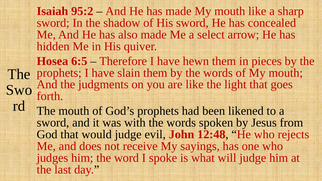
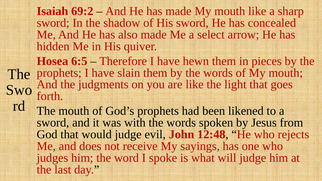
95:2: 95:2 -> 69:2
